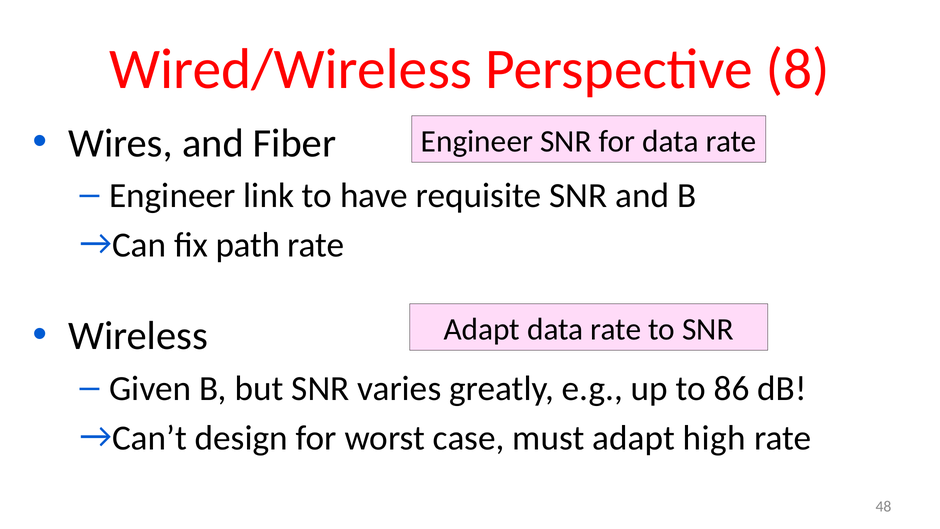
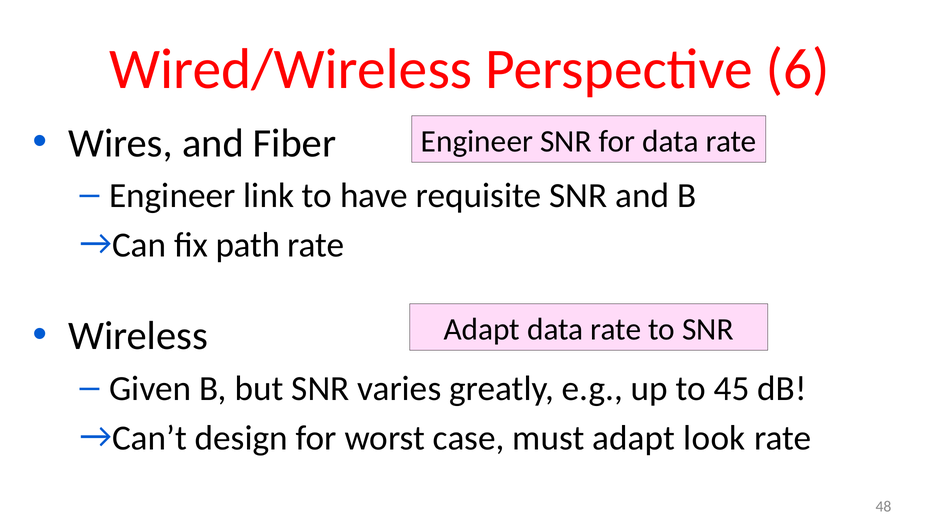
8: 8 -> 6
86: 86 -> 45
high: high -> look
